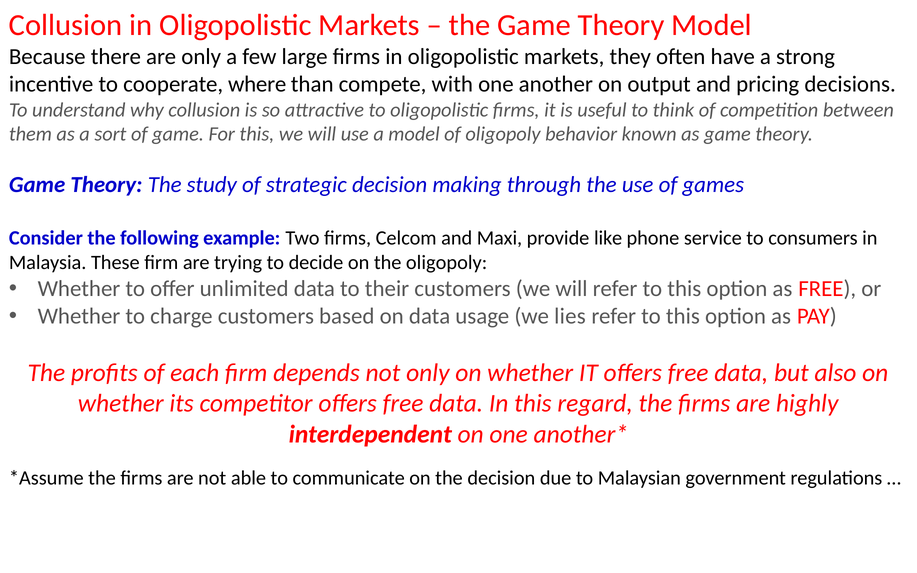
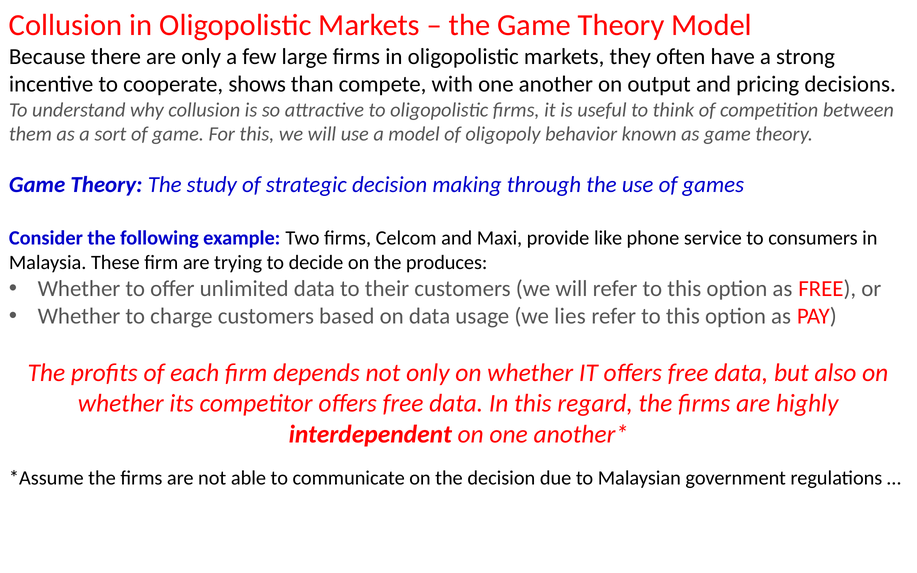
where: where -> shows
the oligopoly: oligopoly -> produces
